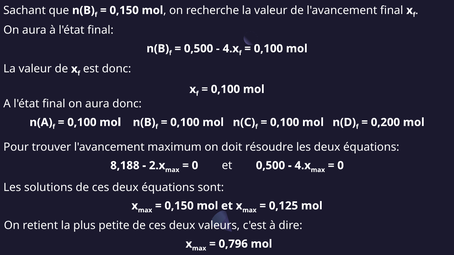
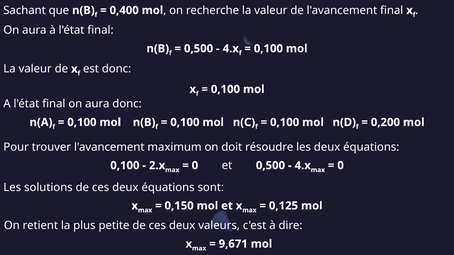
0,150 at (124, 10): 0,150 -> 0,400
8,188 at (125, 166): 8,188 -> 0,100
0,796: 0,796 -> 9,671
